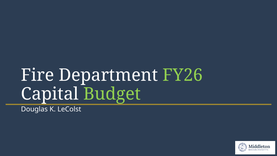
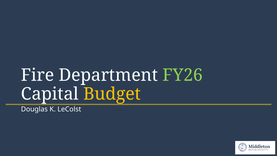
Budget colour: light green -> yellow
